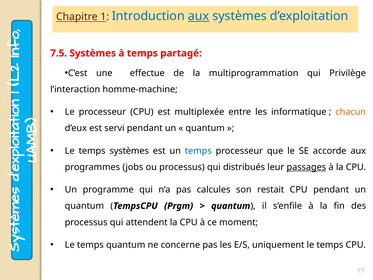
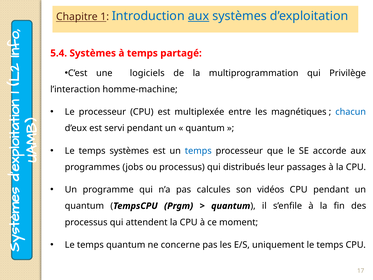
7.5: 7.5 -> 5.4
effectue: effectue -> logiciels
informatique: informatique -> magnétiques
chacun colour: orange -> blue
passages underline: present -> none
restait: restait -> vidéos
